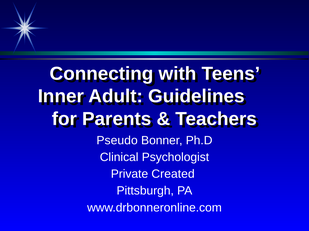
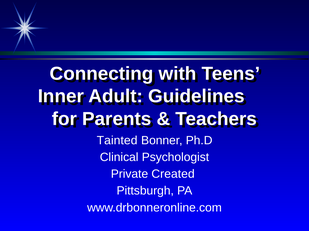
Pseudo: Pseudo -> Tainted
